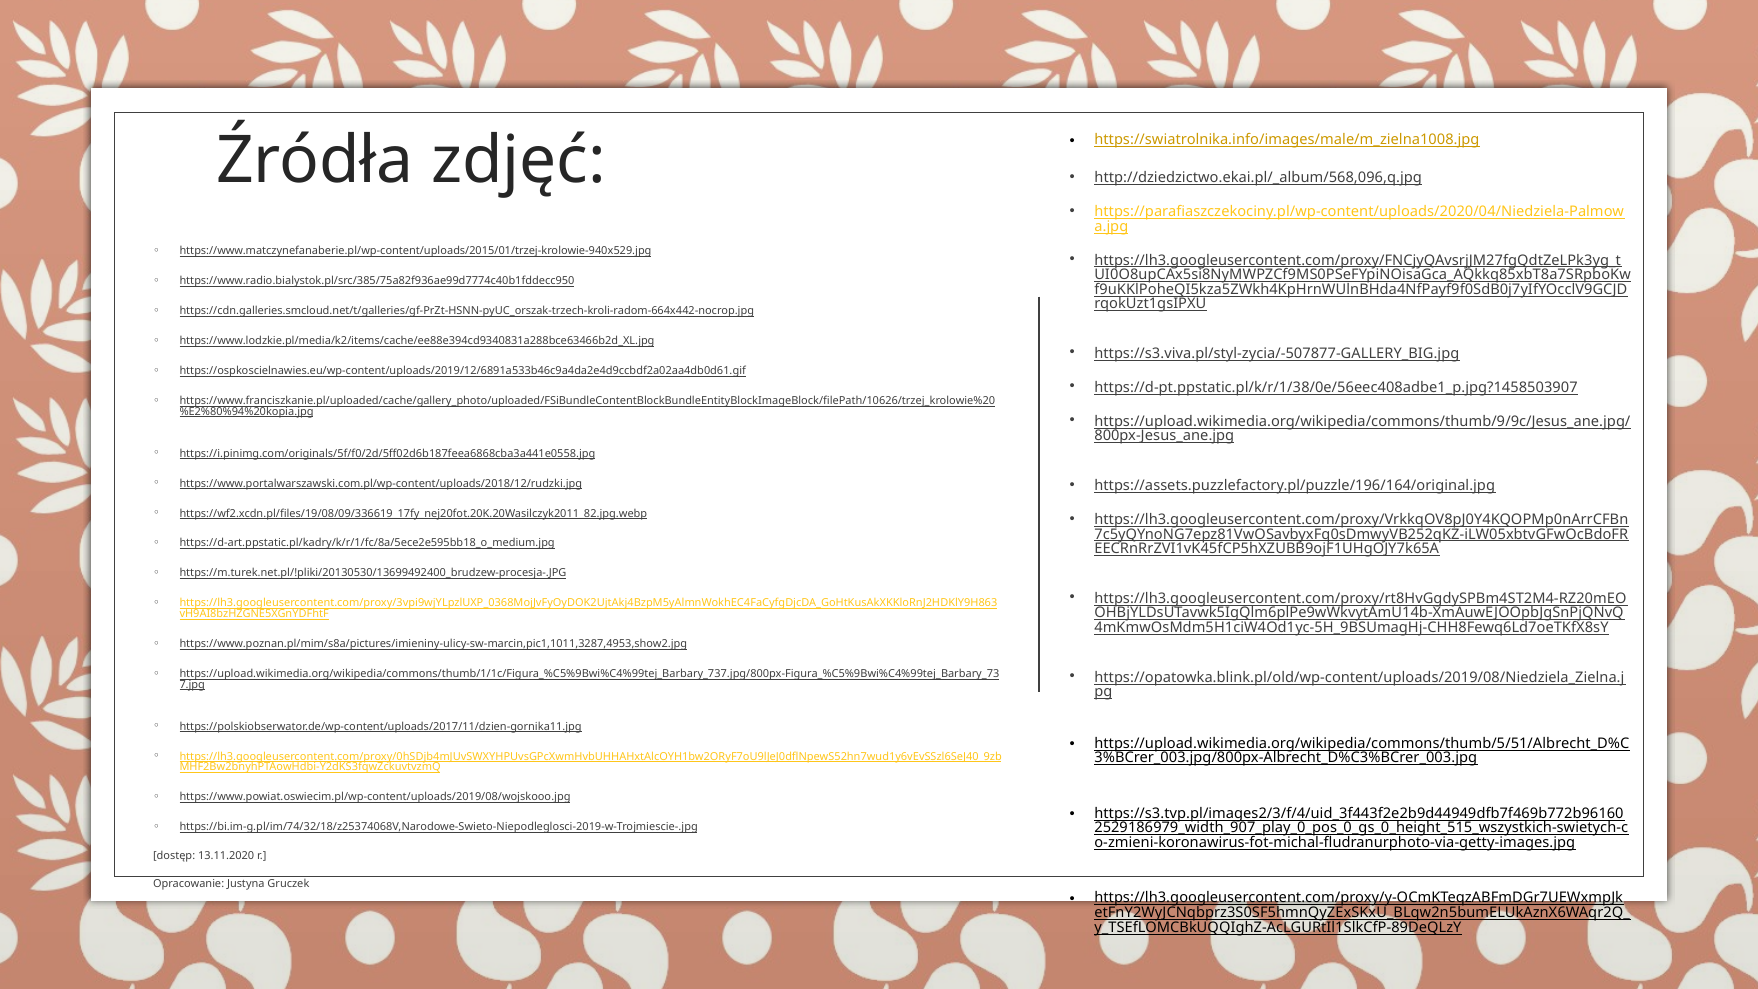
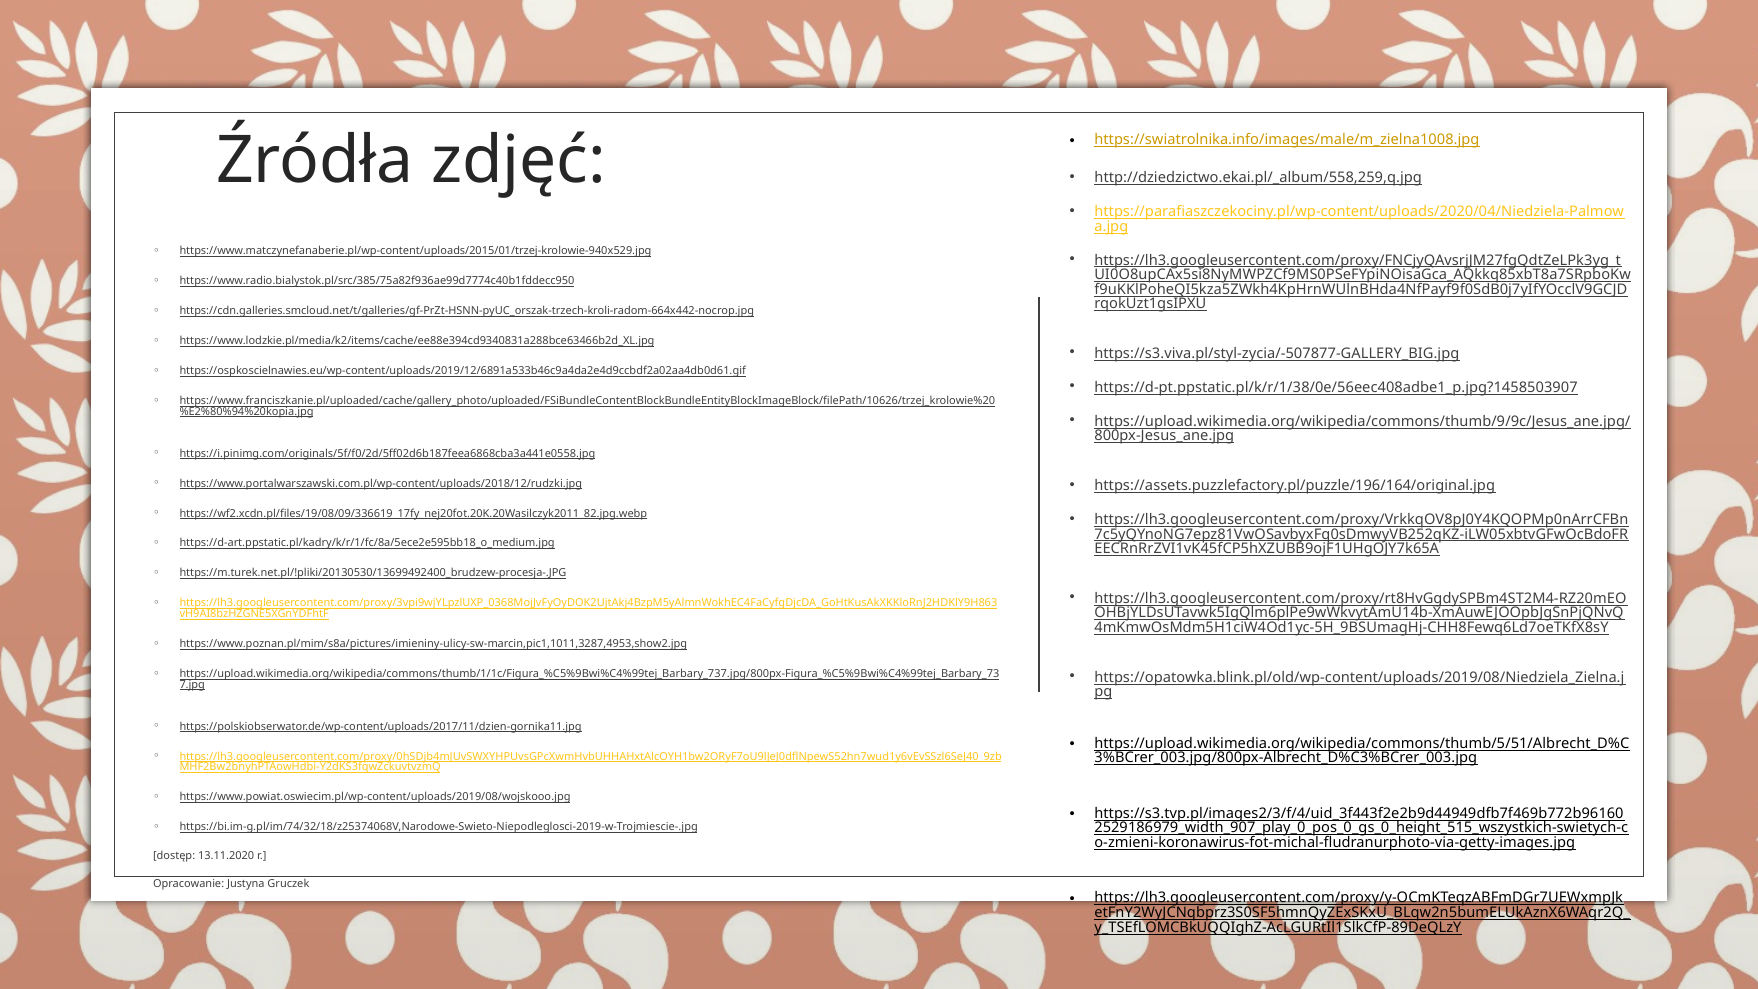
http://dziedzictwo.ekai.pl/_album/568,096,q.jpg: http://dziedzictwo.ekai.pl/_album/568,096,q.jpg -> http://dziedzictwo.ekai.pl/_album/558,259,q.jpg
